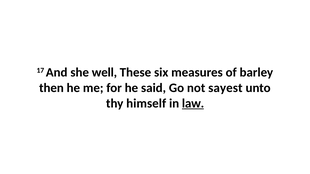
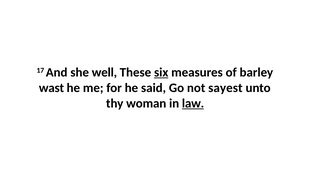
six underline: none -> present
then: then -> wast
himself: himself -> woman
